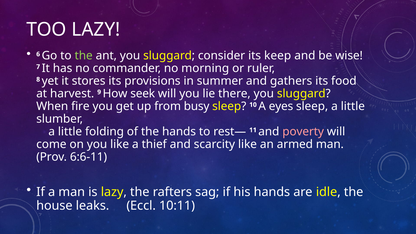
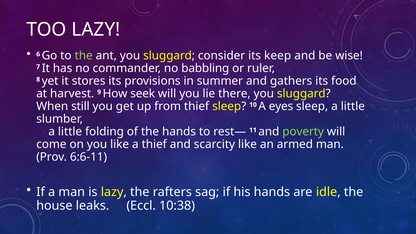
morning: morning -> babbling
fire: fire -> still
from busy: busy -> thief
poverty colour: pink -> light green
10:11: 10:11 -> 10:38
